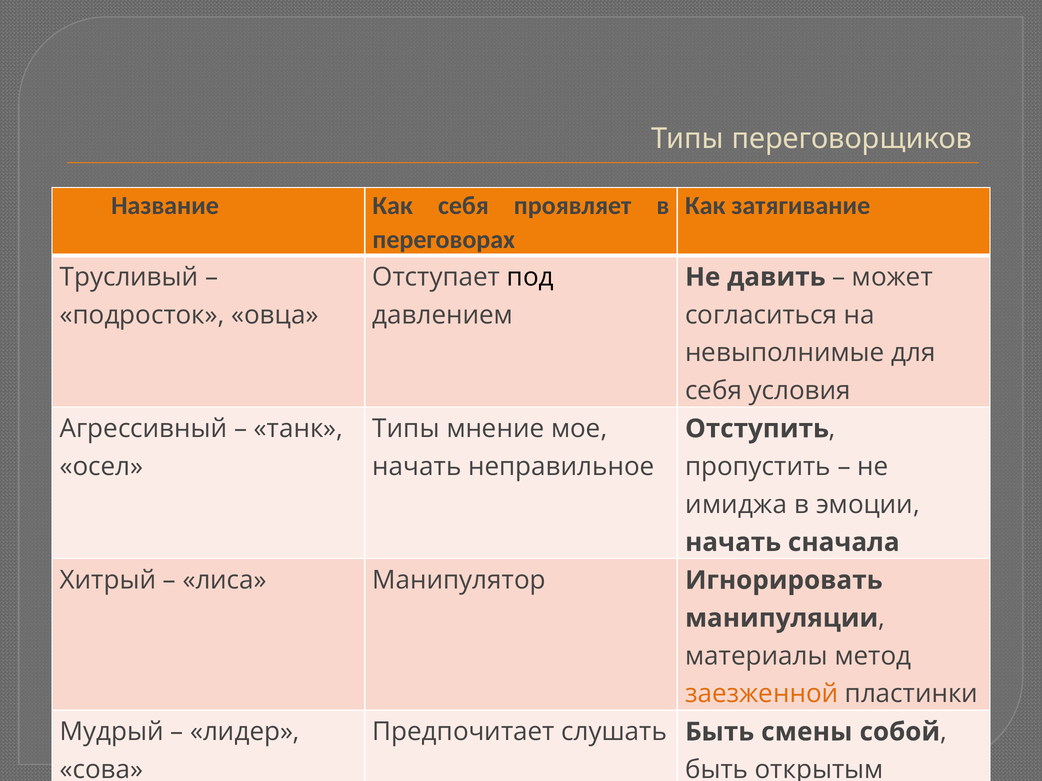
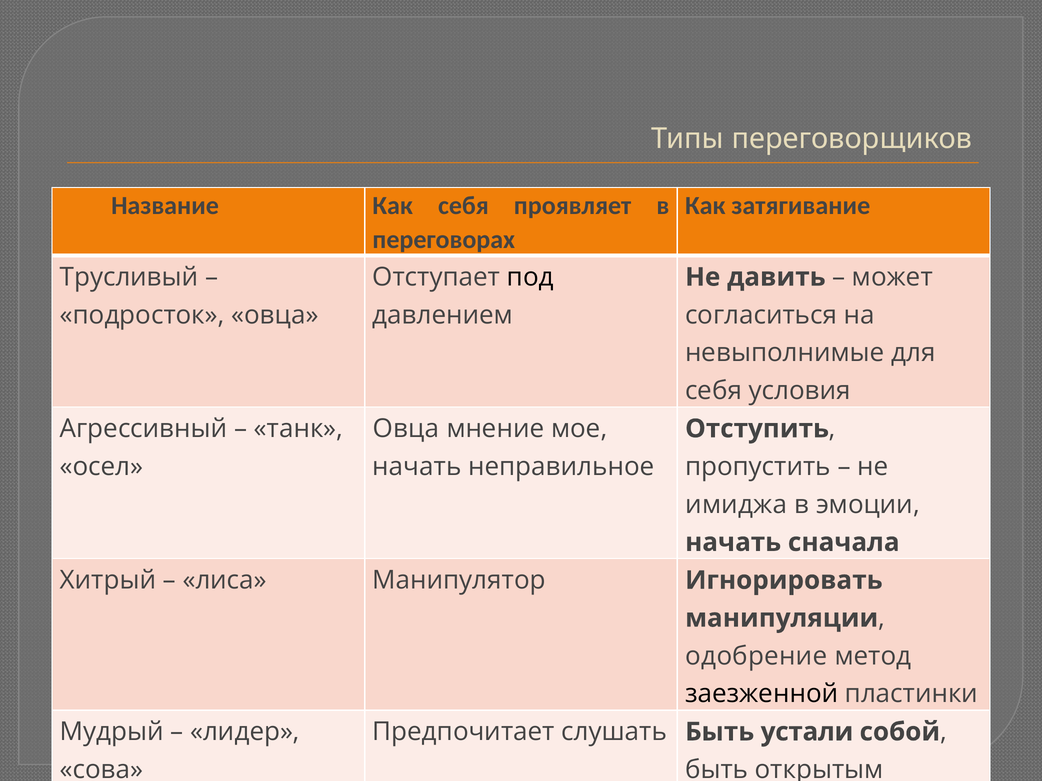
Типы at (406, 429): Типы -> Овца
материалы: материалы -> одобрение
заезженной colour: orange -> black
смены: смены -> устали
